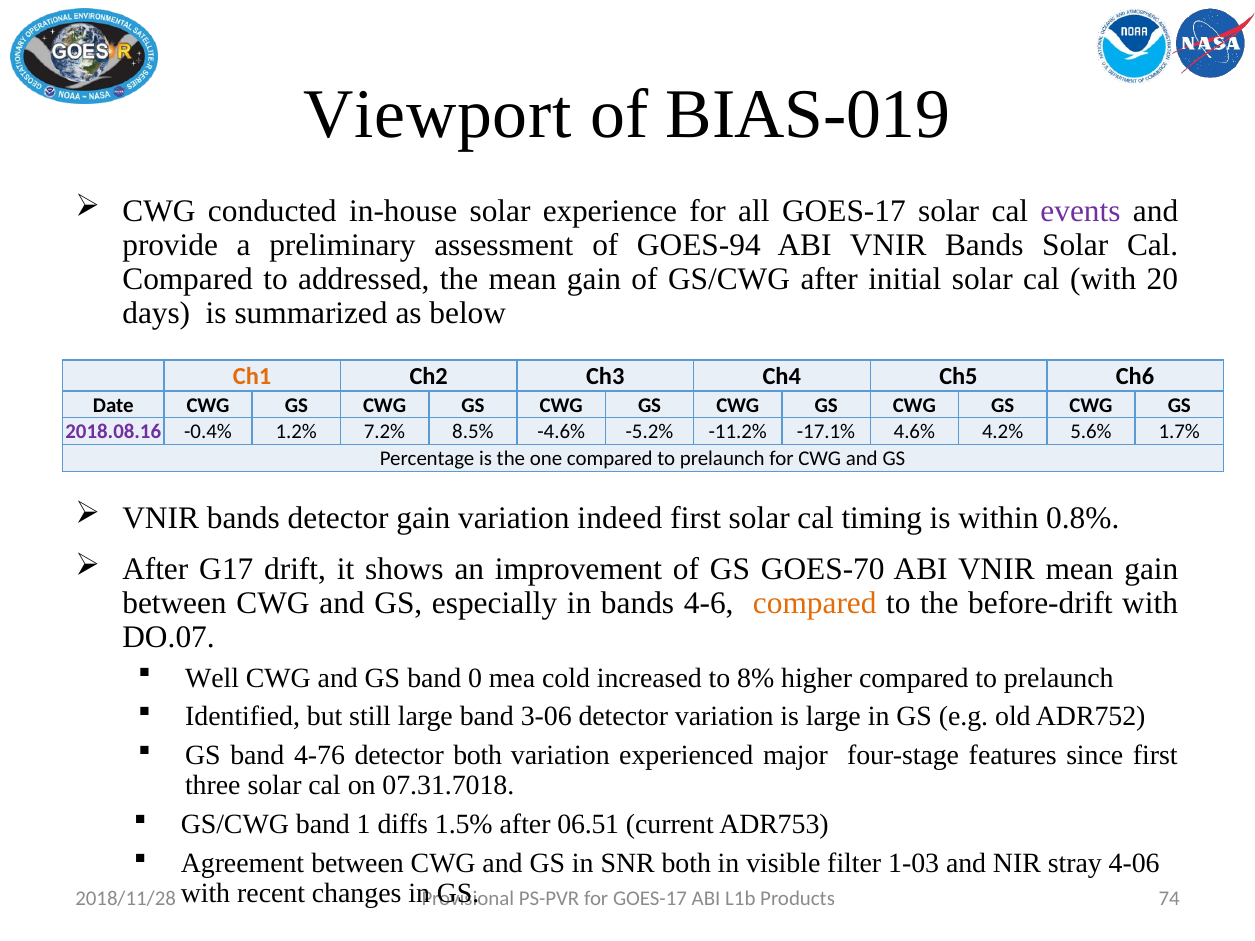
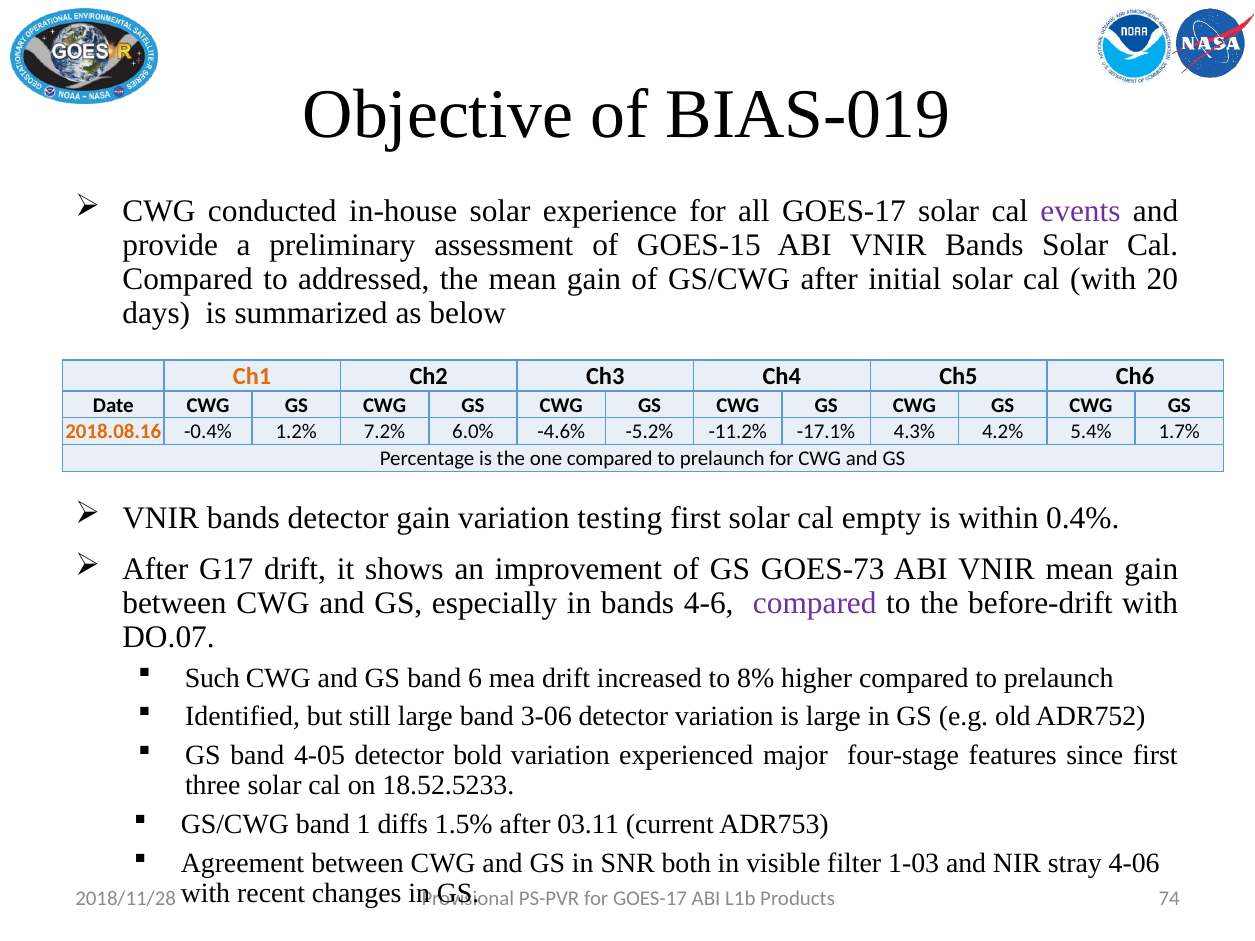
Viewport: Viewport -> Objective
GOES-94: GOES-94 -> GOES-15
2018.08.16 colour: purple -> orange
8.5%: 8.5% -> 6.0%
4.6%: 4.6% -> 4.3%
5.6%: 5.6% -> 5.4%
indeed: indeed -> testing
timing: timing -> empty
0.8%: 0.8% -> 0.4%
GOES-70: GOES-70 -> GOES-73
compared at (815, 603) colour: orange -> purple
Well: Well -> Such
0: 0 -> 6
mea cold: cold -> drift
4-76: 4-76 -> 4-05
detector both: both -> bold
07.31.7018: 07.31.7018 -> 18.52.5233
06.51: 06.51 -> 03.11
